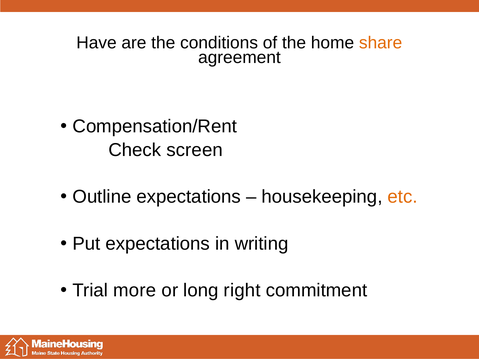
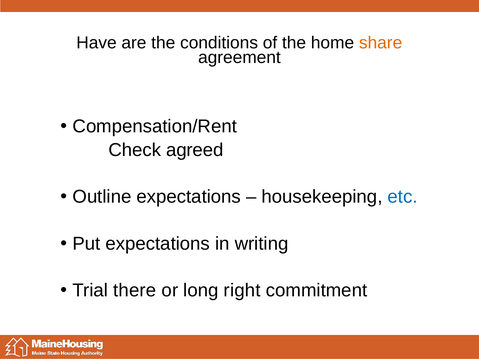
screen: screen -> agreed
etc colour: orange -> blue
more: more -> there
